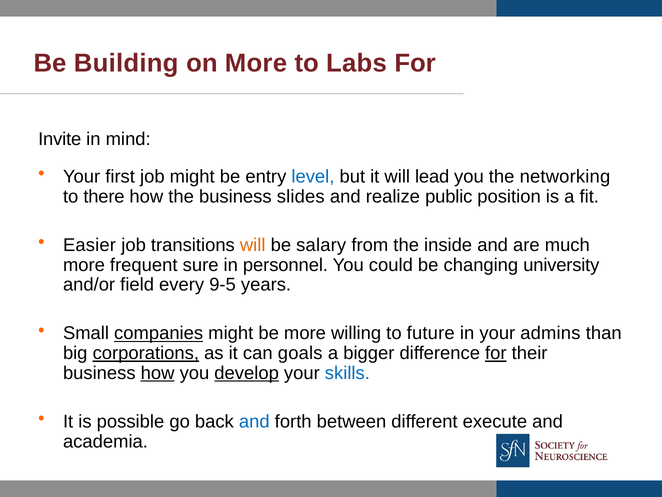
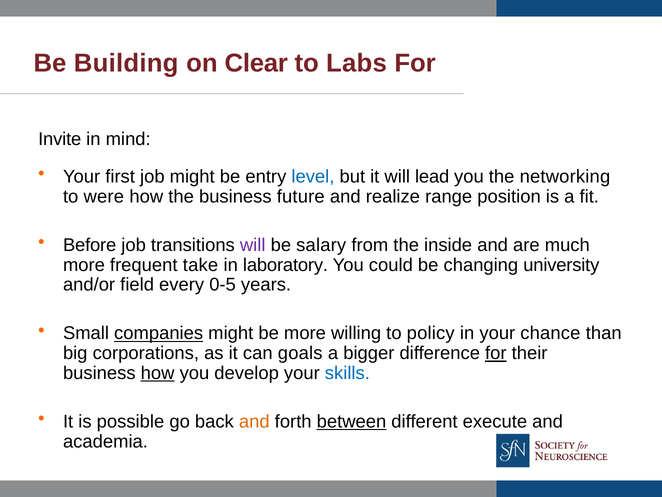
on More: More -> Clear
there: there -> were
slides: slides -> future
public: public -> range
Easier: Easier -> Before
will at (253, 245) colour: orange -> purple
sure: sure -> take
personnel: personnel -> laboratory
9-5: 9-5 -> 0-5
future: future -> policy
admins: admins -> chance
corporations underline: present -> none
develop underline: present -> none
and at (254, 421) colour: blue -> orange
between underline: none -> present
